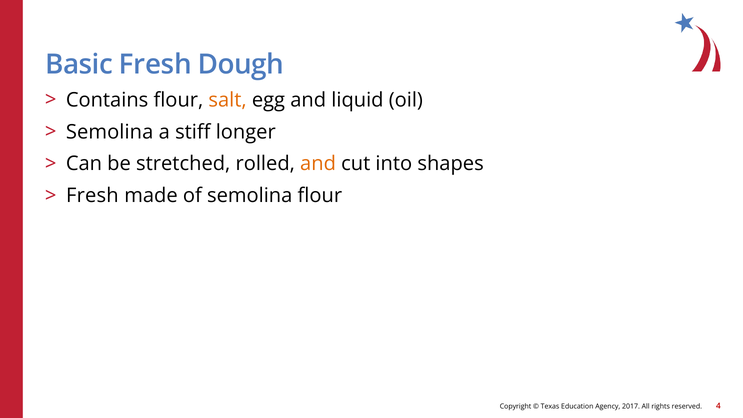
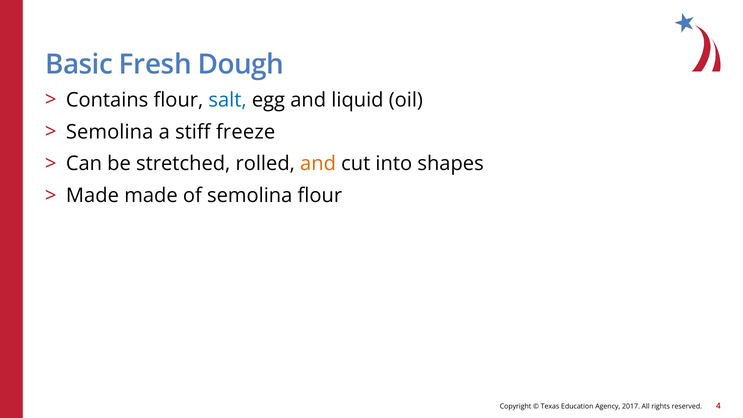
salt colour: orange -> blue
longer: longer -> freeze
Fresh at (92, 196): Fresh -> Made
